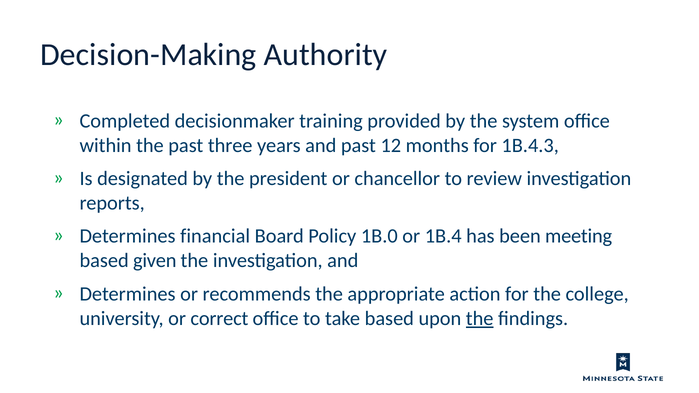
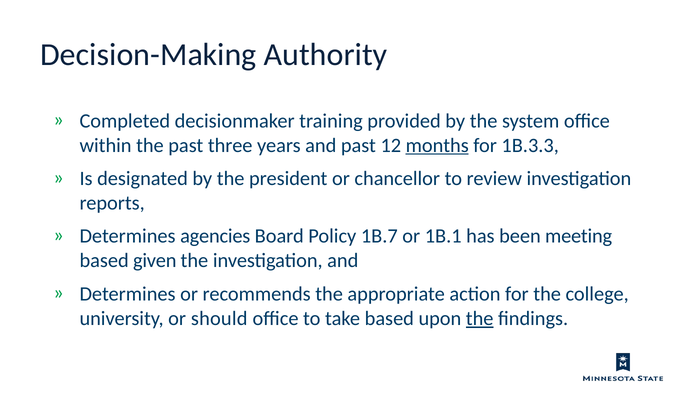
months underline: none -> present
1B.4.3: 1B.4.3 -> 1B.3.3
financial: financial -> agencies
1B.0: 1B.0 -> 1B.7
1B.4: 1B.4 -> 1B.1
correct: correct -> should
